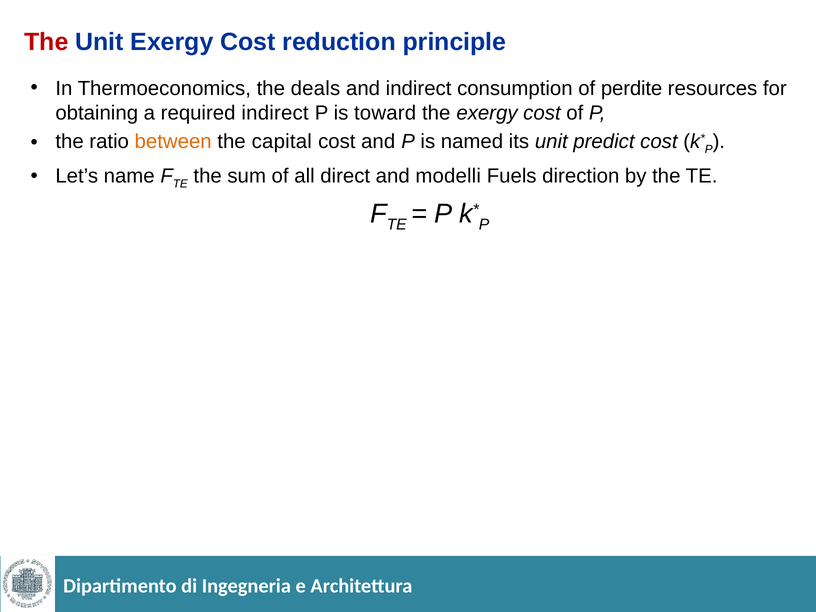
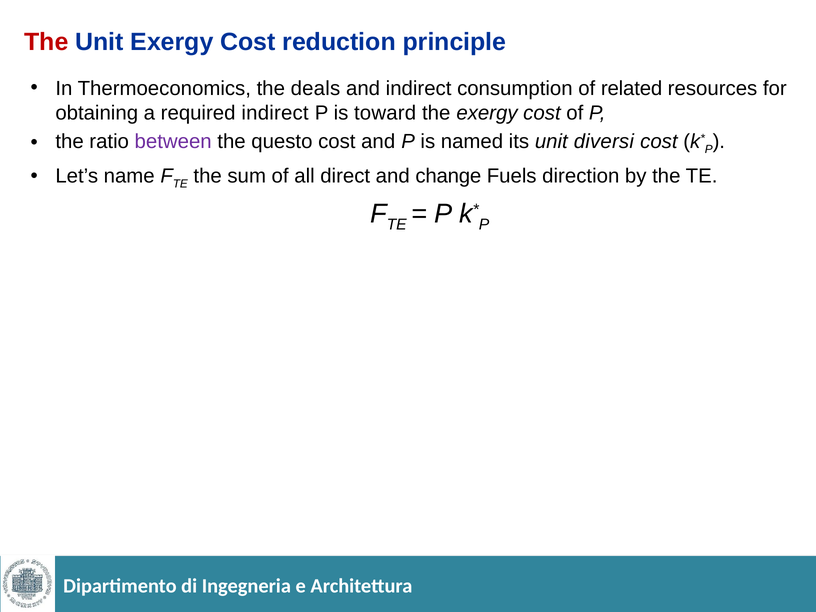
perdite: perdite -> related
between colour: orange -> purple
capital: capital -> questo
predict: predict -> diversi
modelli: modelli -> change
